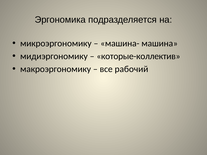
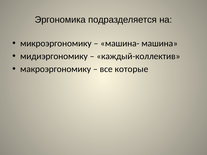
которые-коллектив: которые-коллектив -> каждый-коллектив
рабочий: рабочий -> которые
